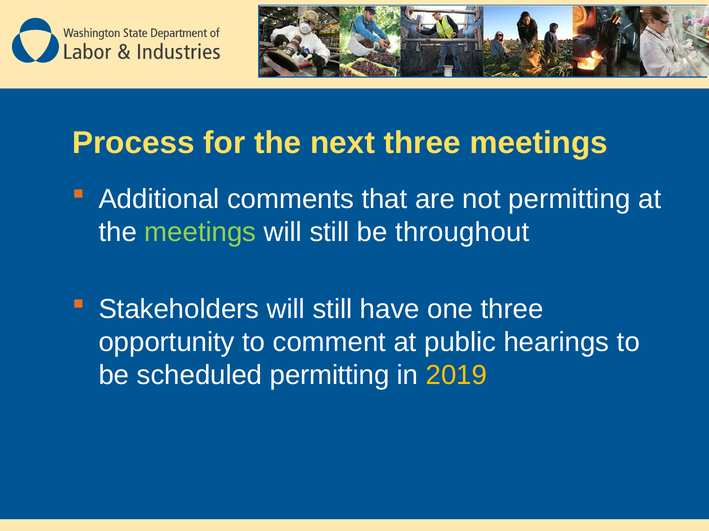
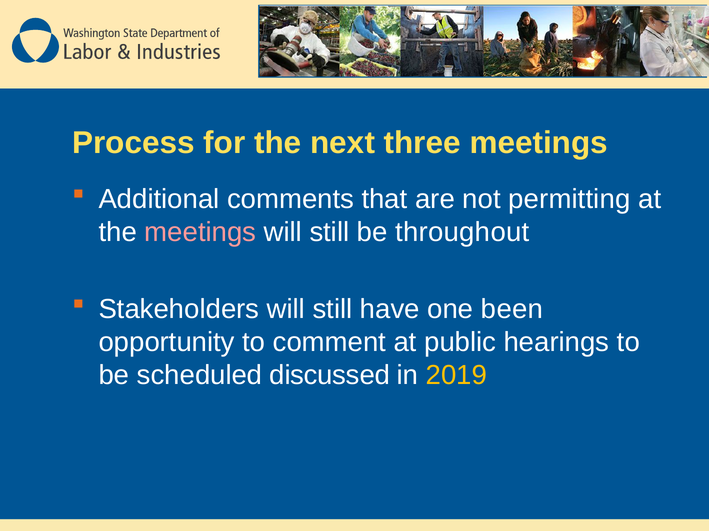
meetings at (200, 232) colour: light green -> pink
one three: three -> been
scheduled permitting: permitting -> discussed
